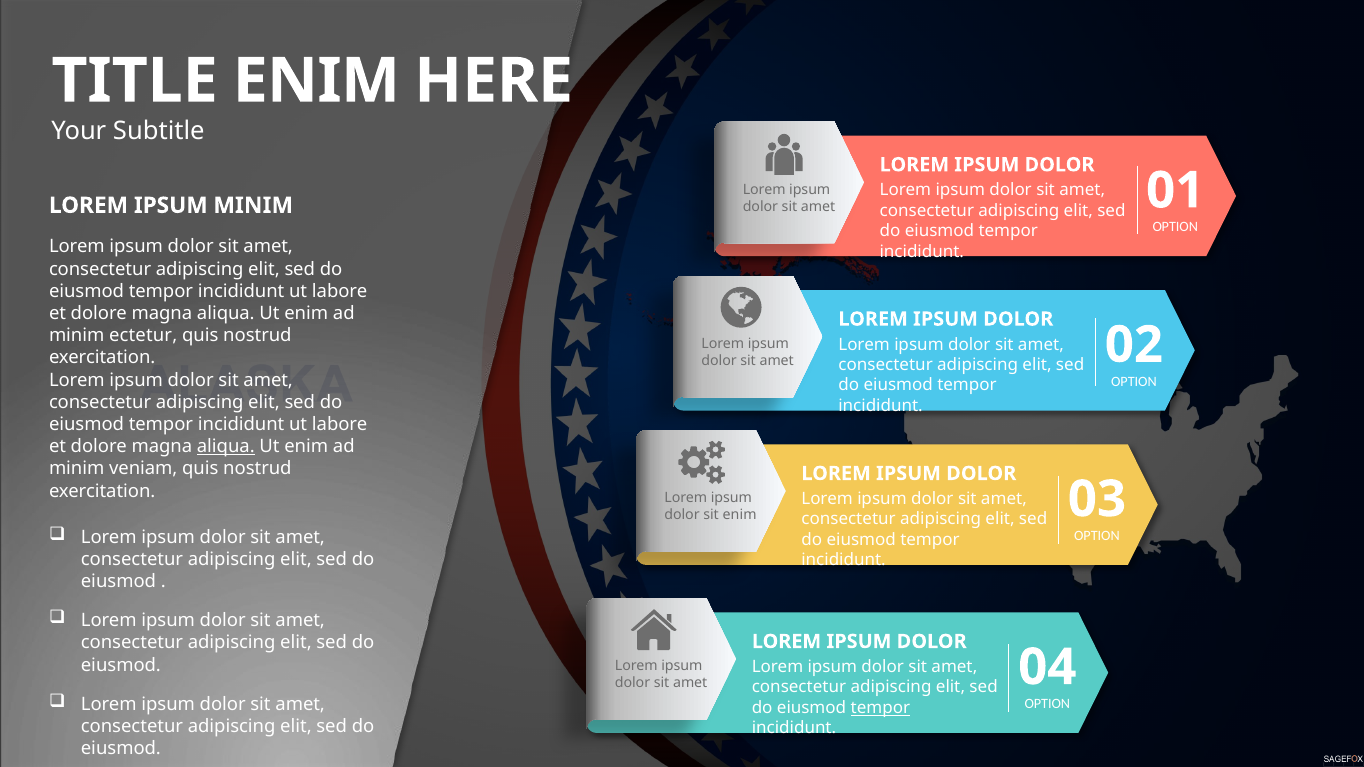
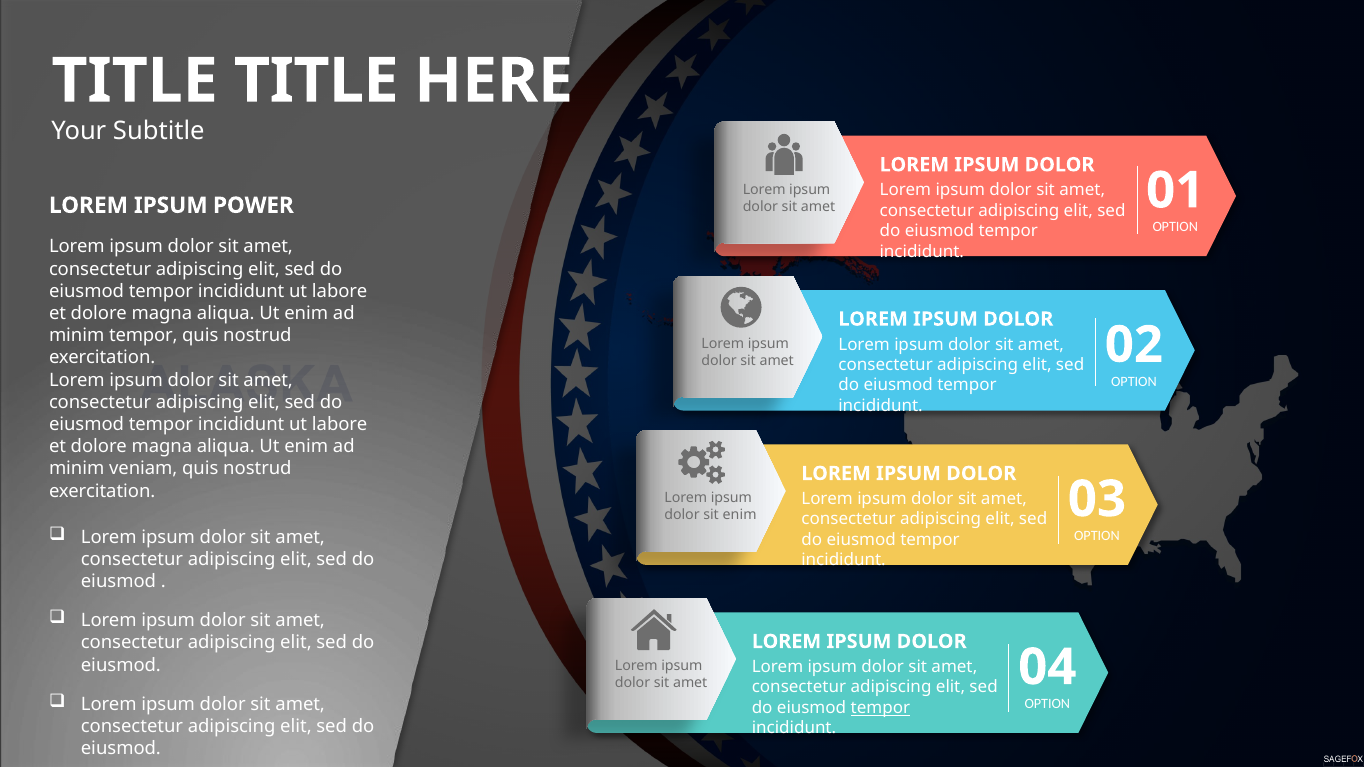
ENIM at (316, 81): ENIM -> TITLE
IPSUM MINIM: MINIM -> POWER
minim ectetur: ectetur -> tempor
aliqua at (226, 447) underline: present -> none
